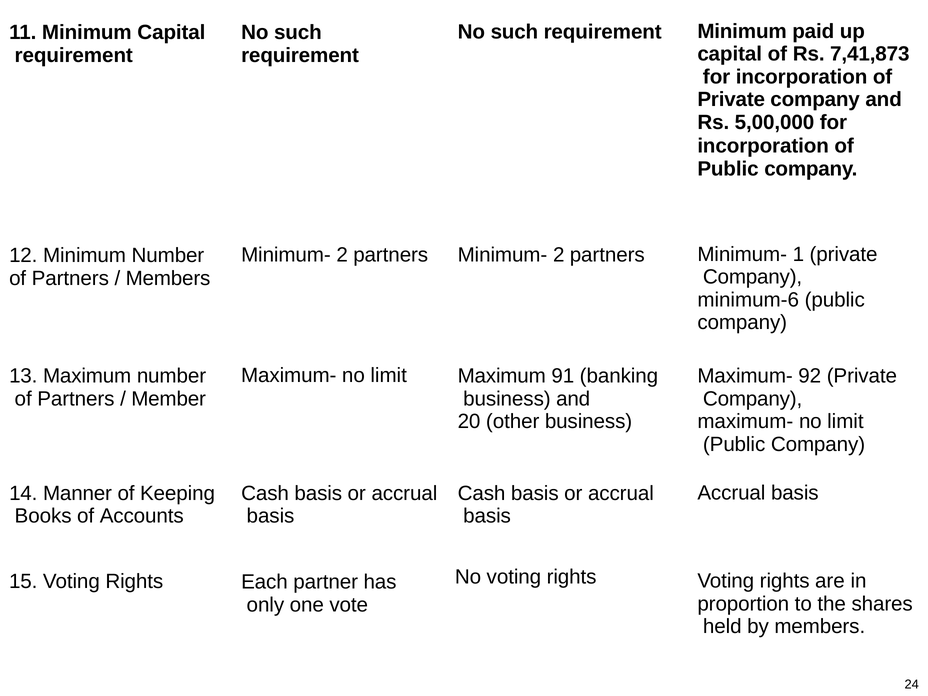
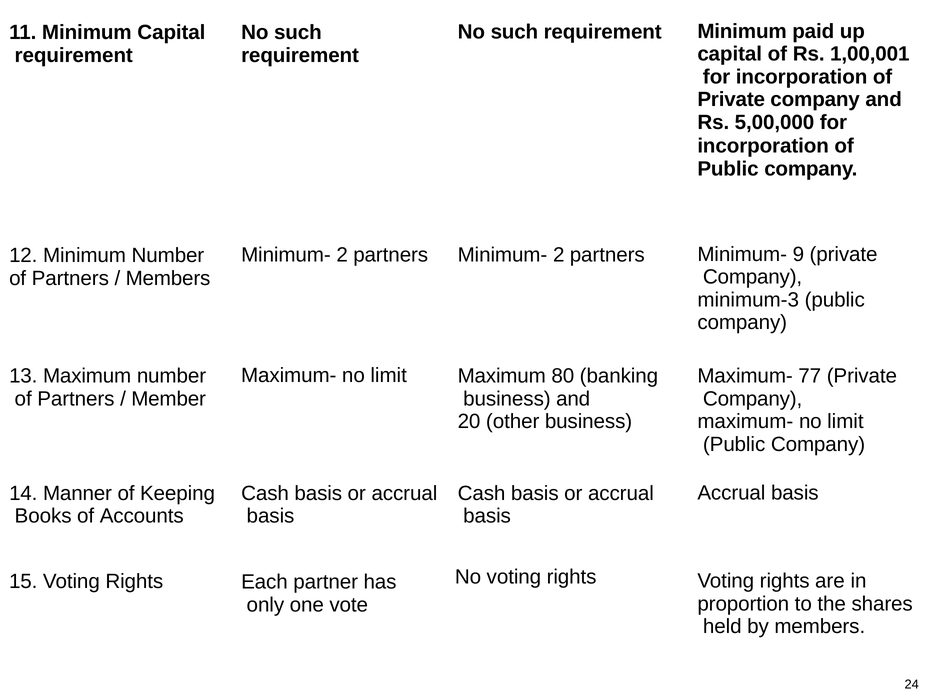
7,41,873: 7,41,873 -> 1,00,001
1: 1 -> 9
minimum-6: minimum-6 -> minimum-3
91: 91 -> 80
92: 92 -> 77
